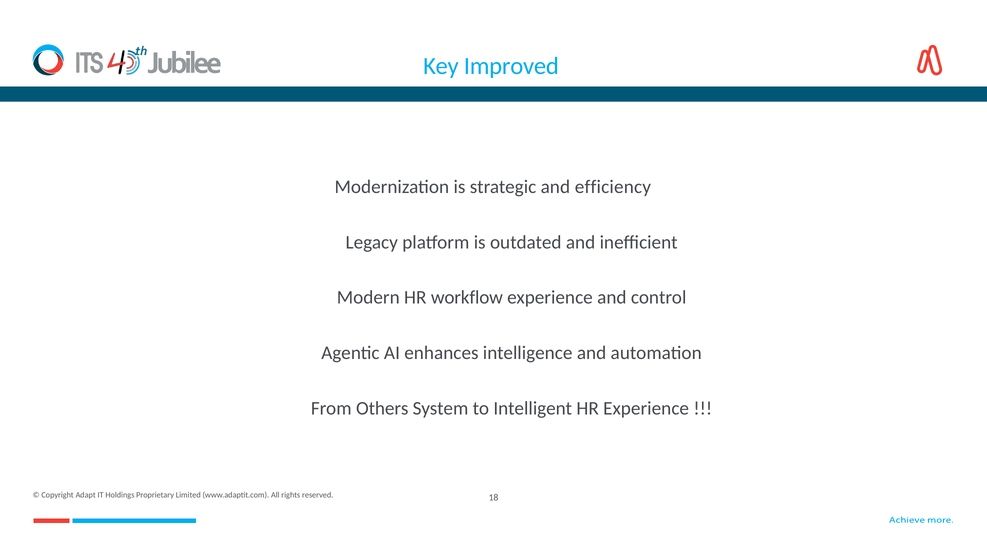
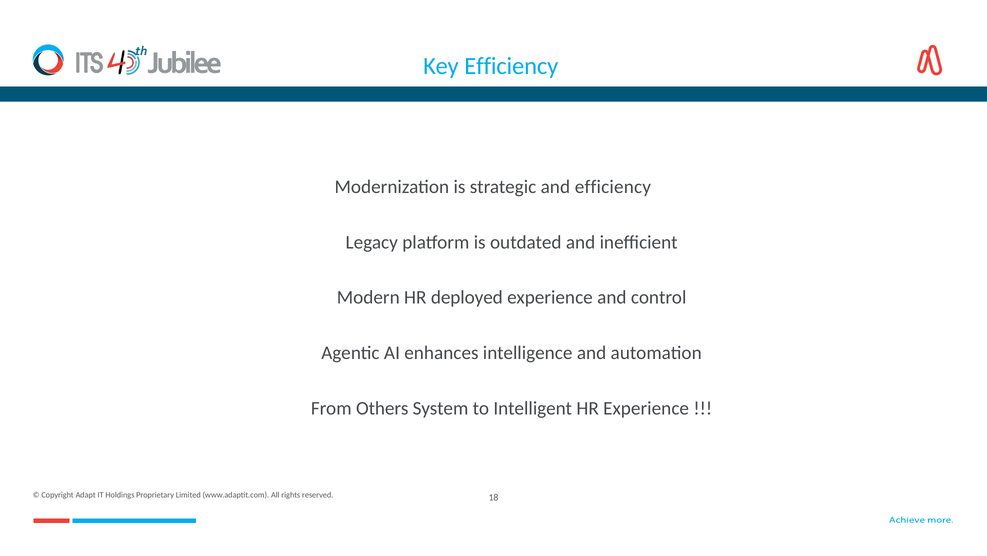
Key Improved: Improved -> Efficiency
workflow: workflow -> deployed
